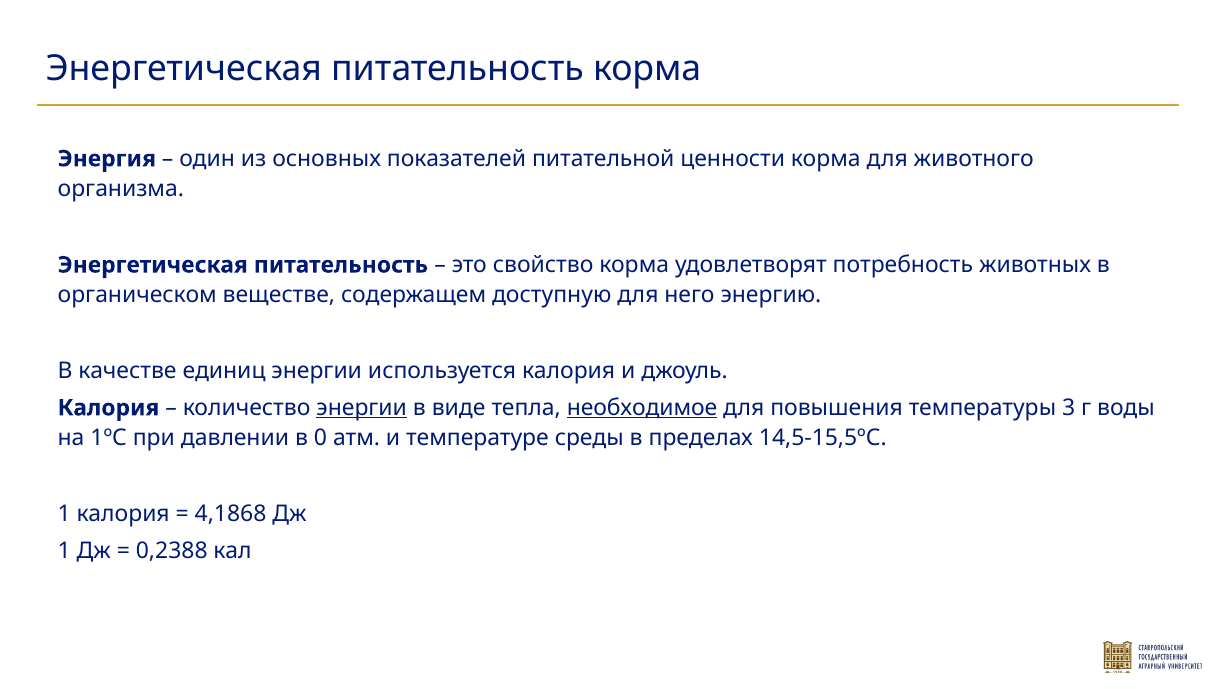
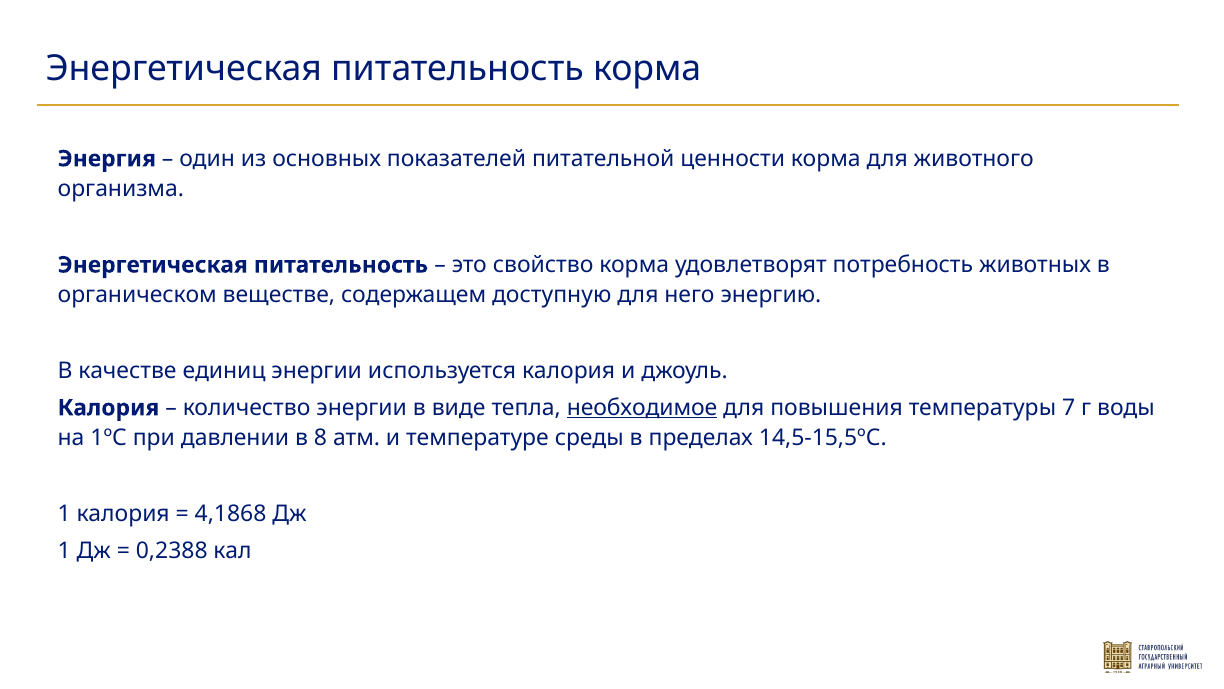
энергии at (362, 408) underline: present -> none
3: 3 -> 7
0: 0 -> 8
